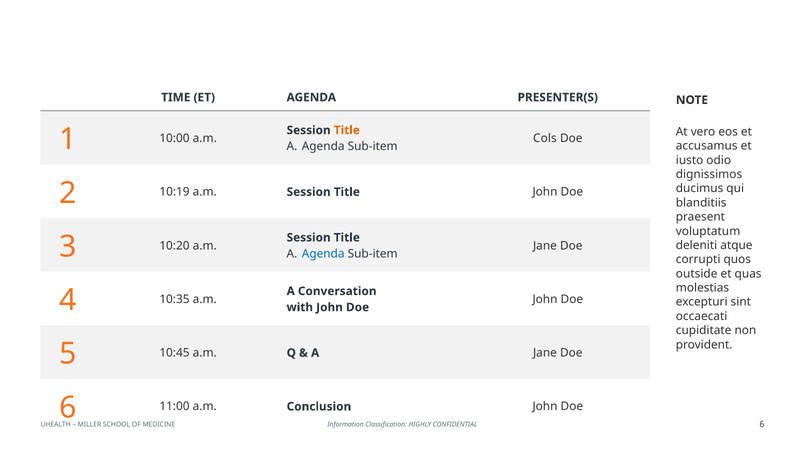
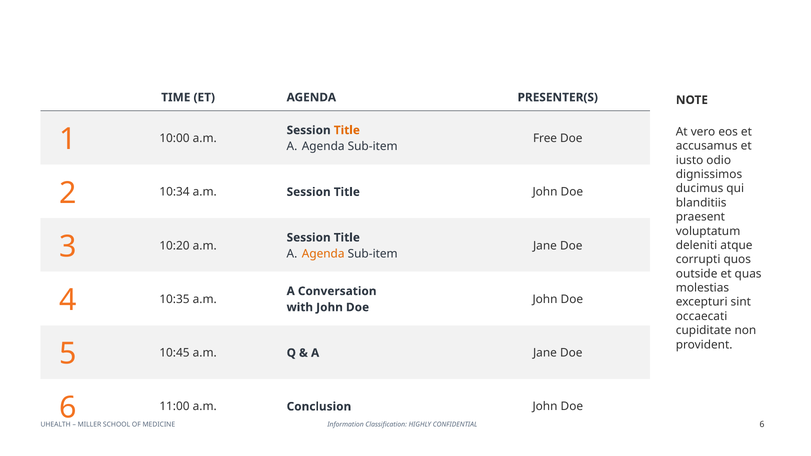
Cols: Cols -> Free
10:19: 10:19 -> 10:34
Agenda at (323, 254) colour: blue -> orange
